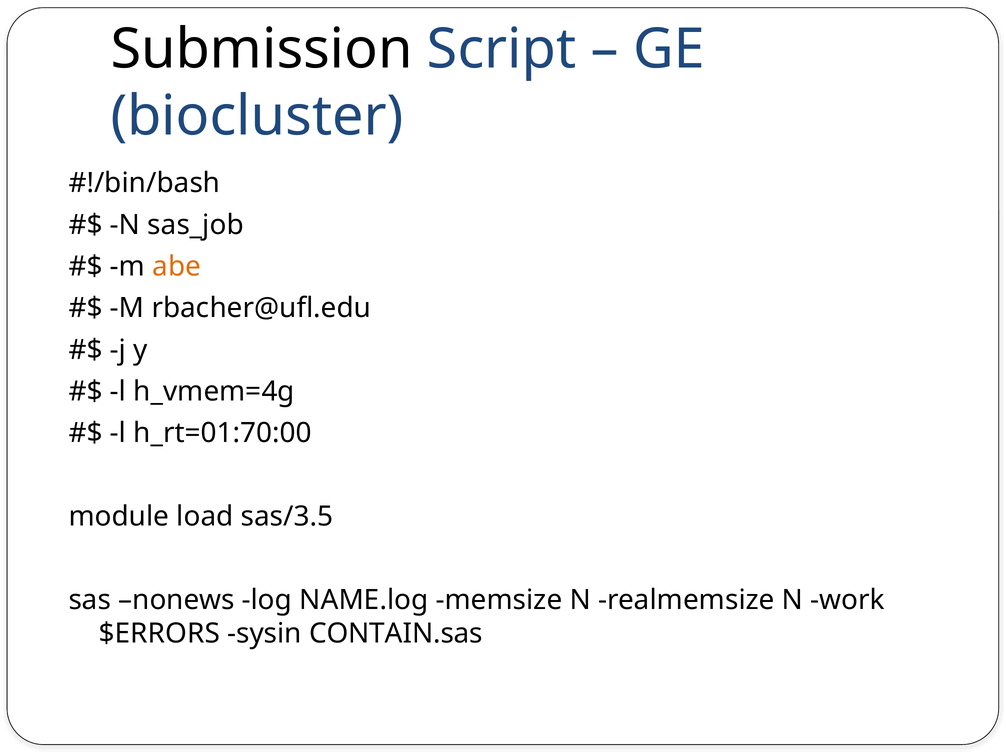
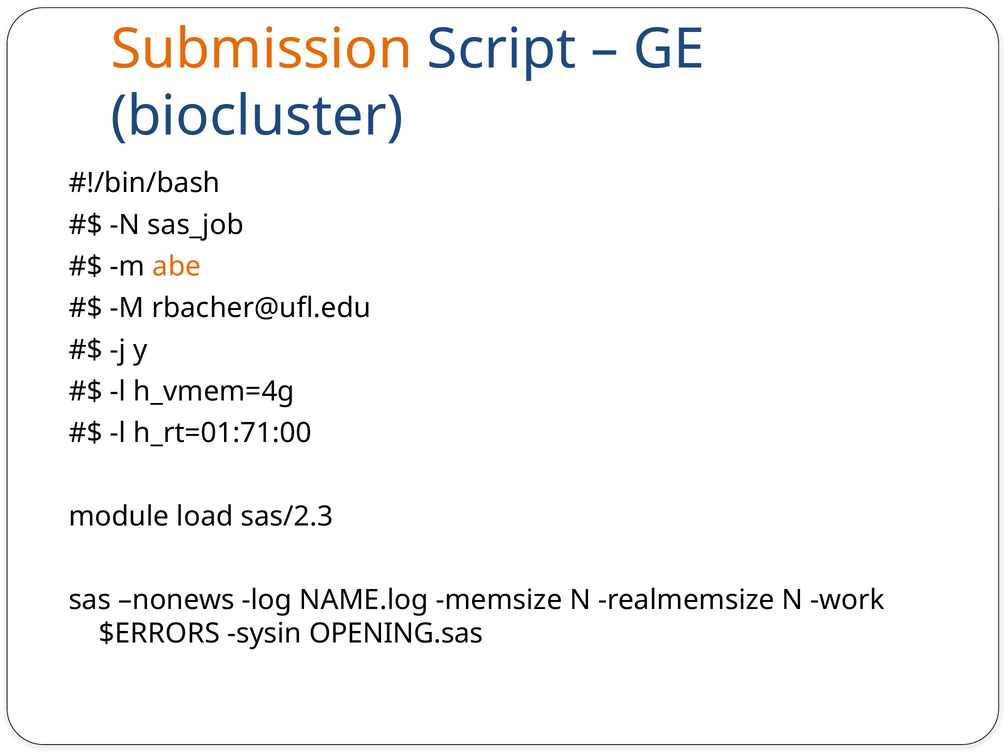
Submission colour: black -> orange
h_rt=01:70:00: h_rt=01:70:00 -> h_rt=01:71:00
sas/3.5: sas/3.5 -> sas/2.3
CONTAIN.sas: CONTAIN.sas -> OPENING.sas
